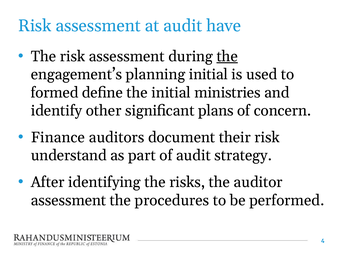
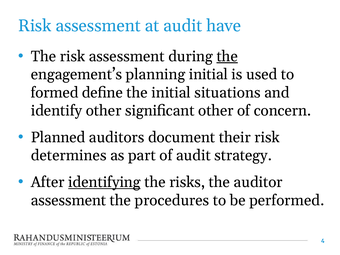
ministries: ministries -> situations
significant plans: plans -> other
Finance: Finance -> Planned
understand: understand -> determines
identifying underline: none -> present
